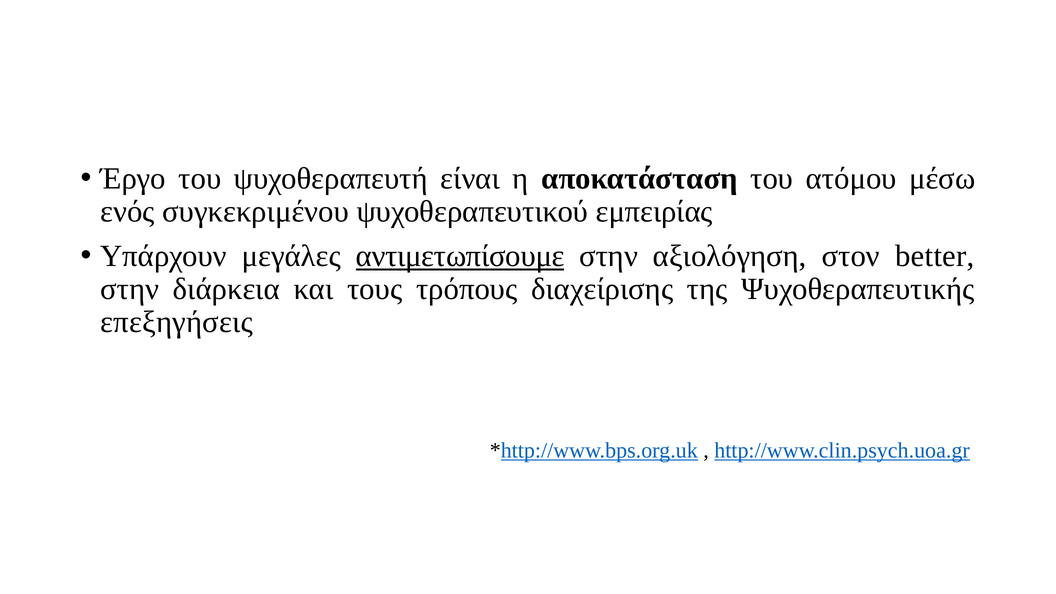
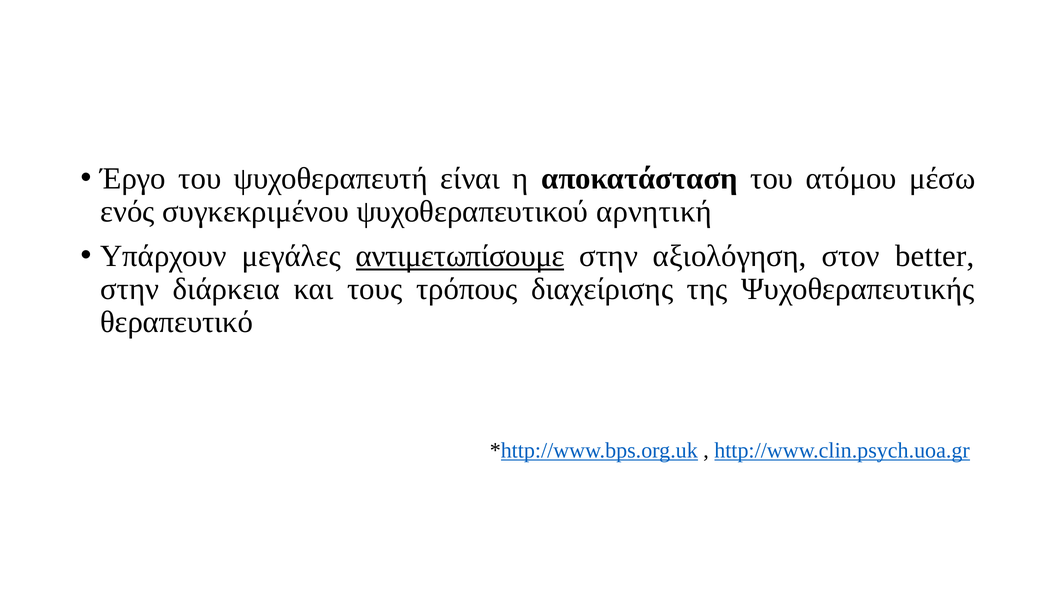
εμπειρίας: εμπειρίας -> αρνητική
επεξηγήσεις: επεξηγήσεις -> θεραπευτικό
